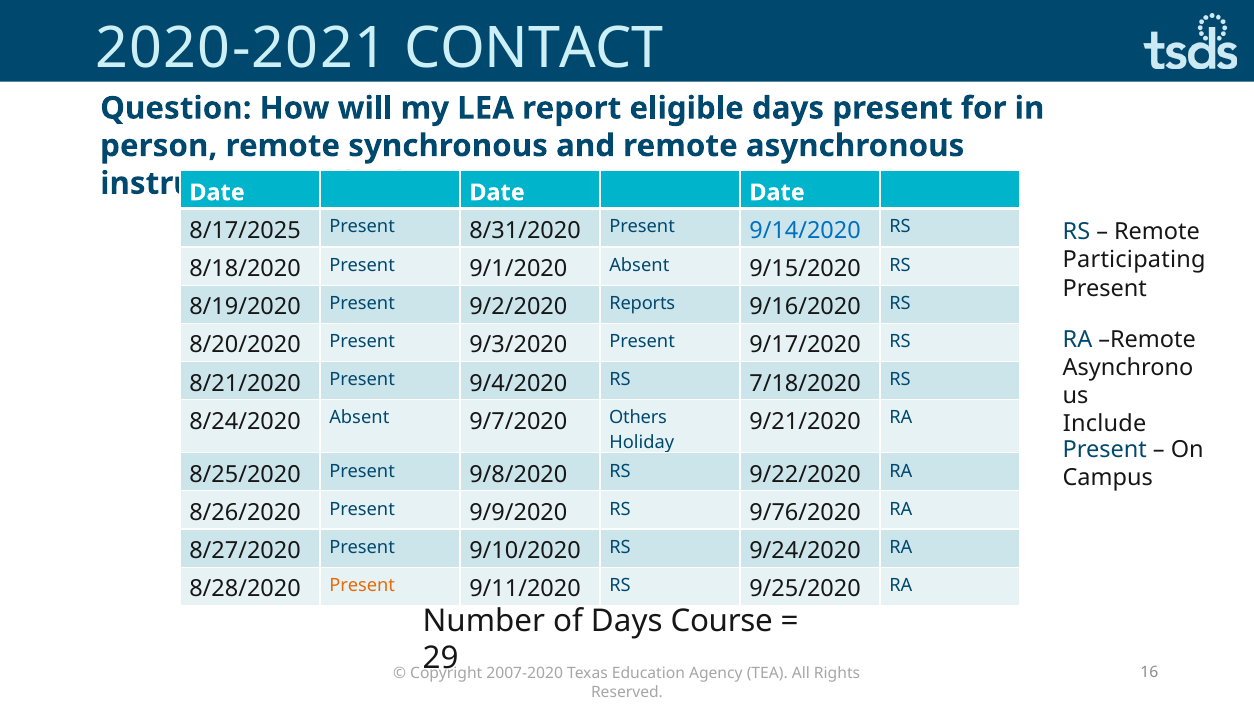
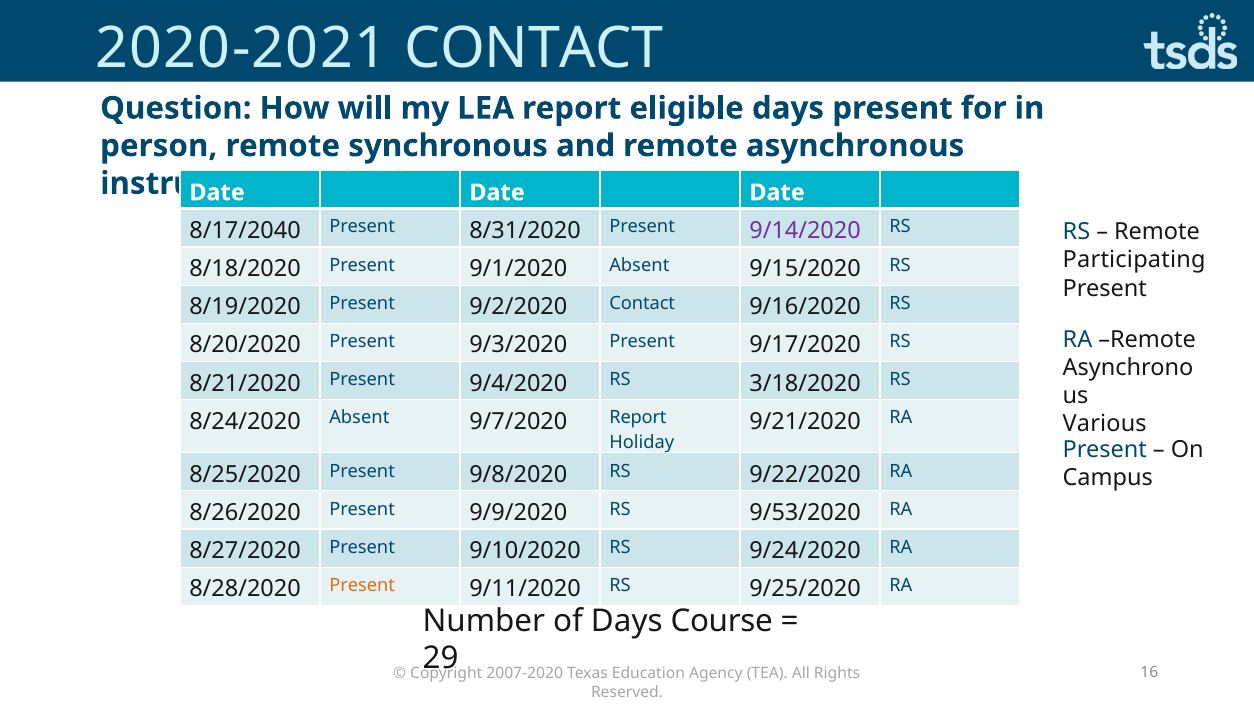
8/17/2025: 8/17/2025 -> 8/17/2040
9/14/2020 colour: blue -> purple
9/2/2020 Reports: Reports -> Contact
7/18/2020: 7/18/2020 -> 3/18/2020
9/7/2020 Others: Others -> Report
Include: Include -> Various
9/76/2020: 9/76/2020 -> 9/53/2020
